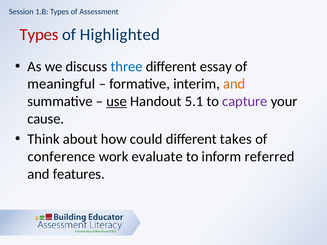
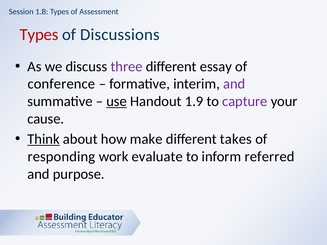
Highlighted: Highlighted -> Discussions
three colour: blue -> purple
meaningful: meaningful -> conference
and at (234, 84) colour: orange -> purple
5.1: 5.1 -> 1.9
Think underline: none -> present
could: could -> make
conference: conference -> responding
features: features -> purpose
